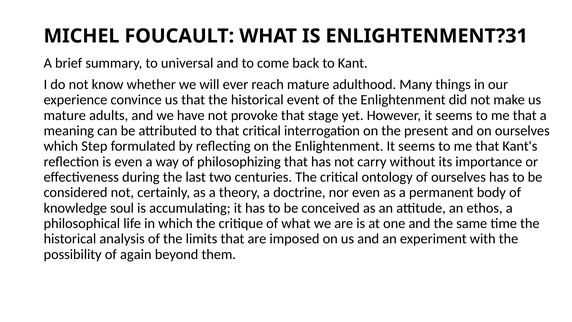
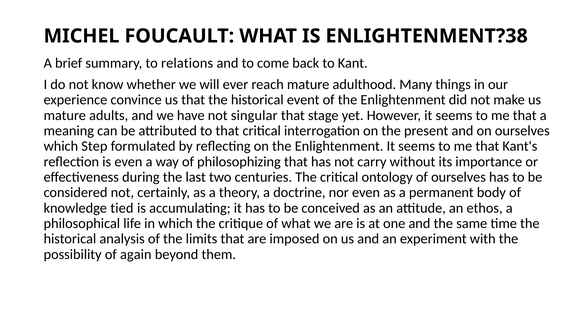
ENLIGHTENMENT?31: ENLIGHTENMENT?31 -> ENLIGHTENMENT?38
universal: universal -> relations
provoke: provoke -> singular
soul: soul -> tied
